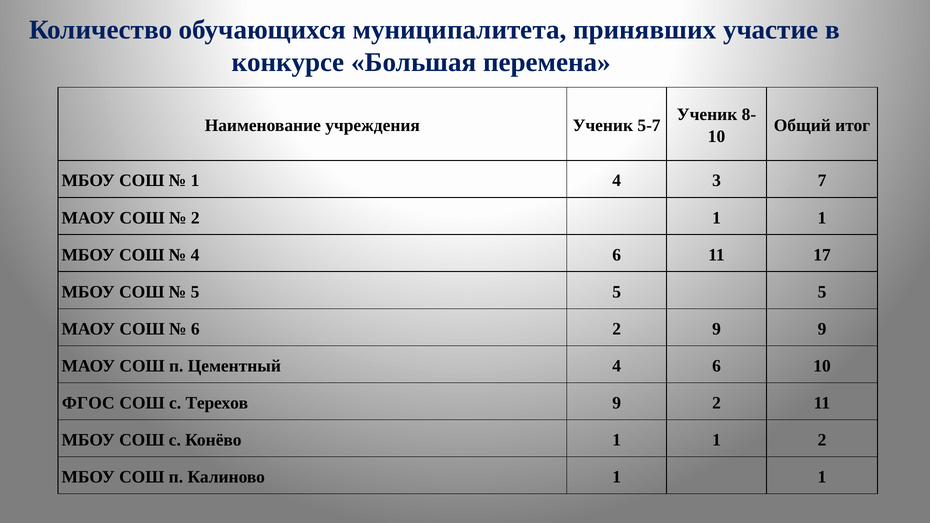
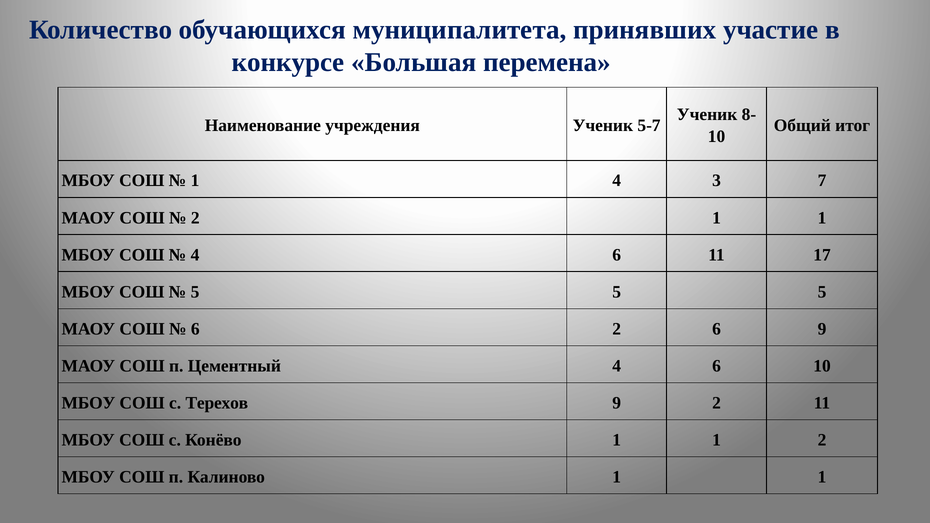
2 9: 9 -> 6
ФГОС at (88, 403): ФГОС -> МБОУ
